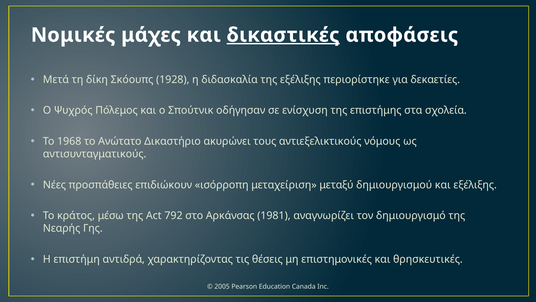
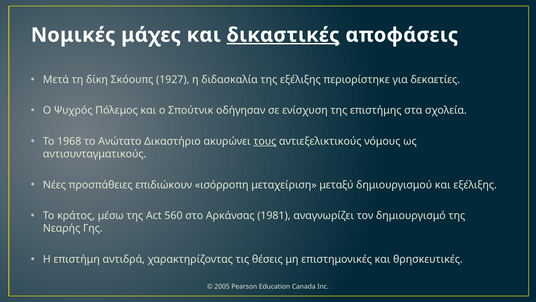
1928: 1928 -> 1927
τους underline: none -> present
792: 792 -> 560
